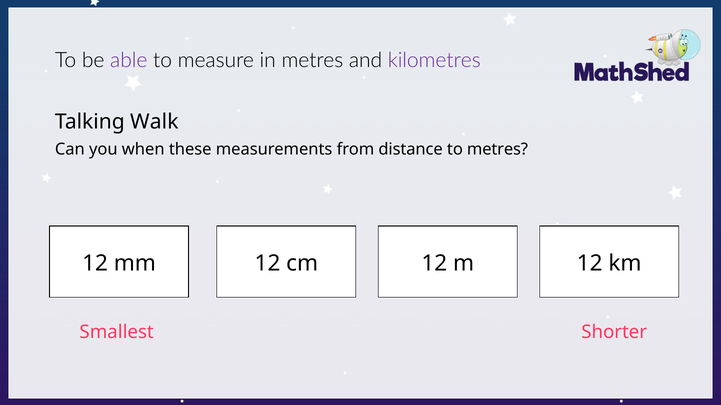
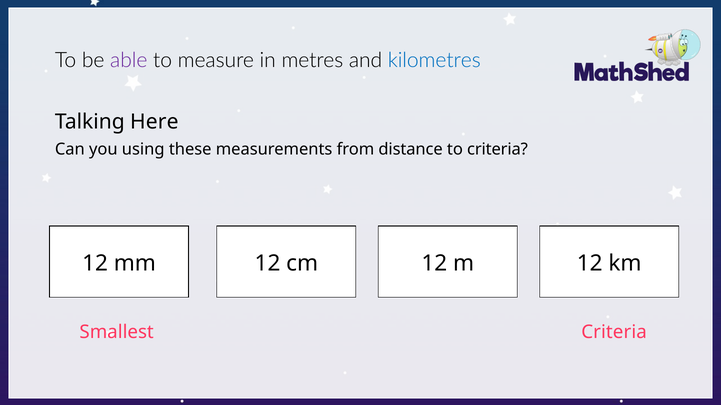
kilometres colour: purple -> blue
Walk: Walk -> Here
when: when -> using
to metres: metres -> criteria
Smallest Shorter: Shorter -> Criteria
